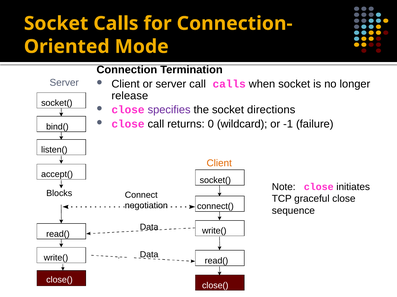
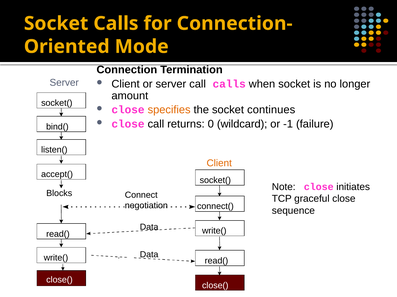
release: release -> amount
specifies colour: purple -> orange
directions: directions -> continues
